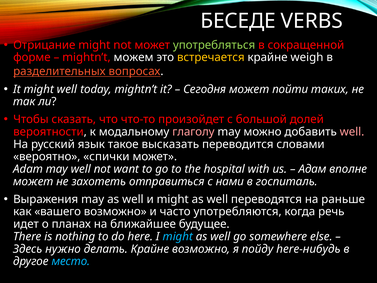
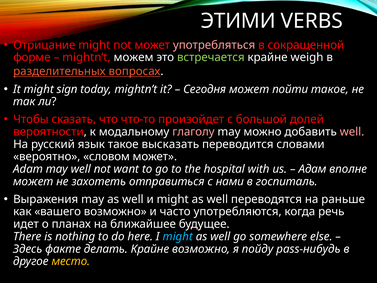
БЕСЕДЕ: БЕСЕДЕ -> ЭТИМИ
употребляться colour: light green -> pink
встречается colour: yellow -> light green
might well: well -> sign
пойти таких: таких -> такое
спички: спички -> словом
нужно: нужно -> факте
here-нибудь: here-нибудь -> pass-нибудь
место colour: light blue -> yellow
